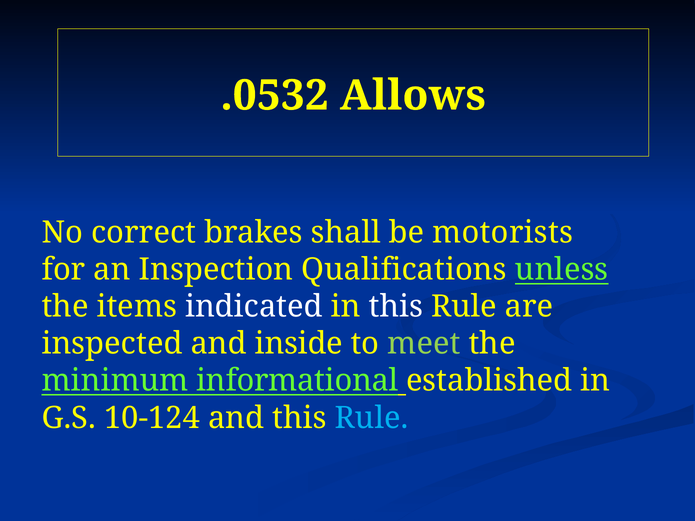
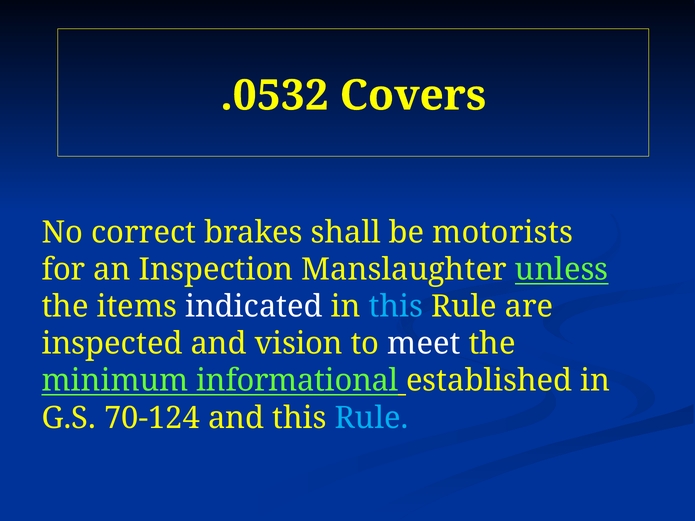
Allows: Allows -> Covers
Qualifications: Qualifications -> Manslaughter
this at (396, 307) colour: white -> light blue
inside: inside -> vision
meet colour: light green -> white
10-124: 10-124 -> 70-124
